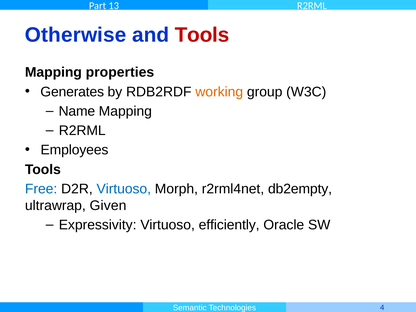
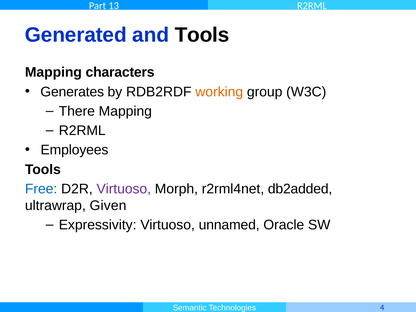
Otherwise: Otherwise -> Generated
Tools at (202, 35) colour: red -> black
properties: properties -> characters
Name: Name -> There
Virtuoso at (124, 189) colour: blue -> purple
db2empty: db2empty -> db2added
efficiently: efficiently -> unnamed
